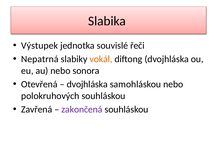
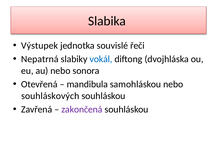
vokál colour: orange -> blue
dvojhláska at (87, 84): dvojhláska -> mandibula
polokruhových: polokruhových -> souhláskových
